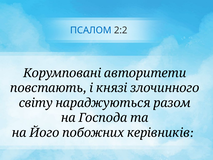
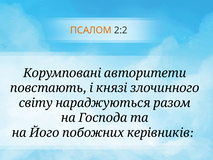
ПСАЛОМ colour: blue -> orange
